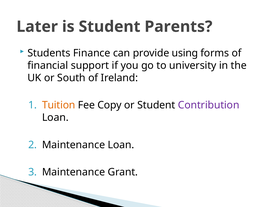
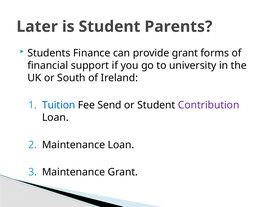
provide using: using -> grant
Tuition colour: orange -> blue
Copy: Copy -> Send
